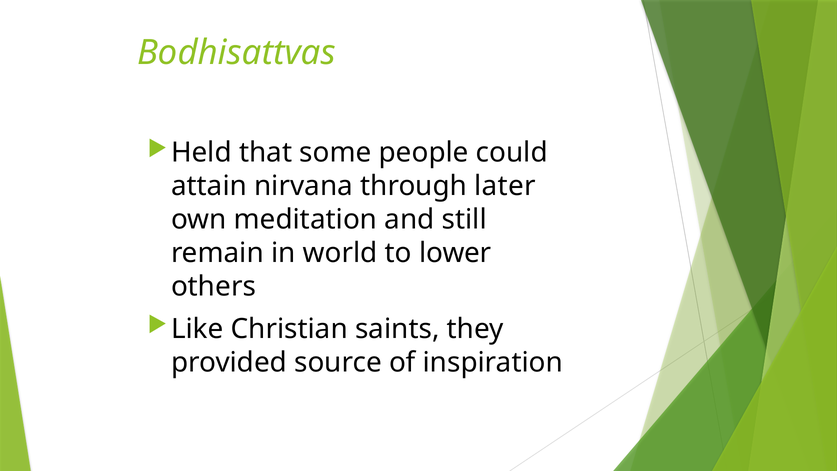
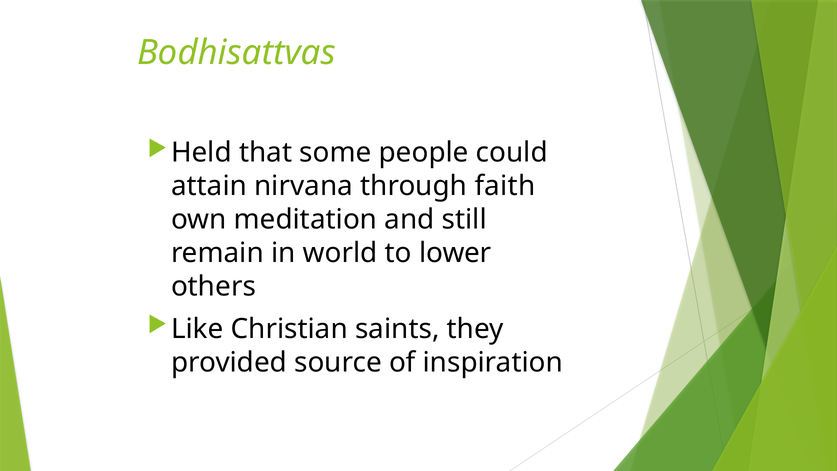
later: later -> faith
